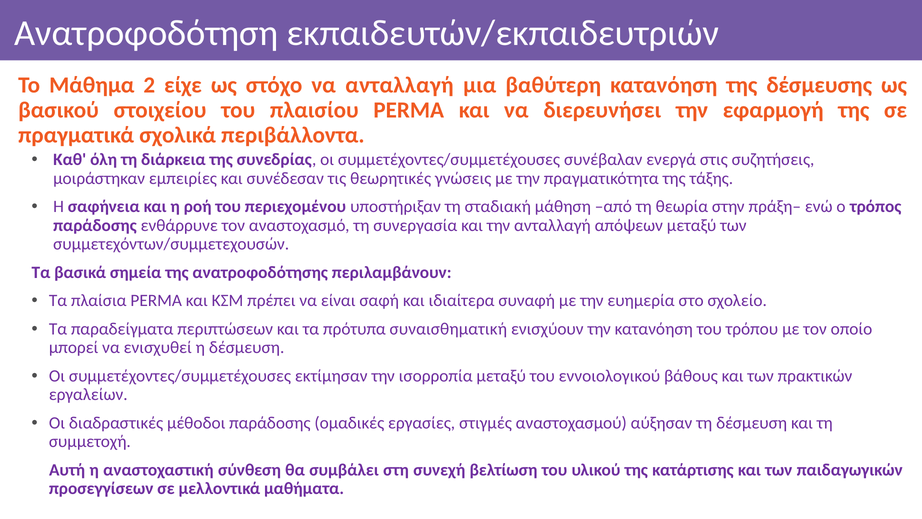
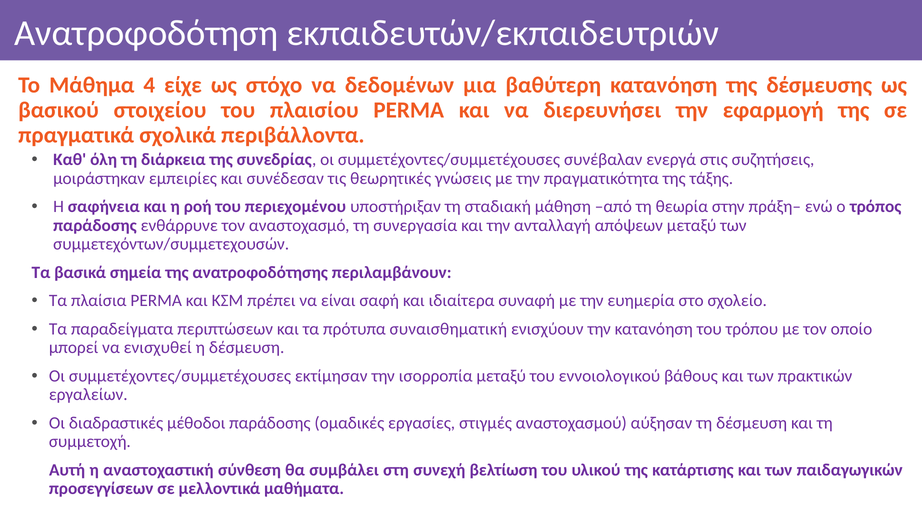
2: 2 -> 4
να ανταλλαγή: ανταλλαγή -> δεδομένων
